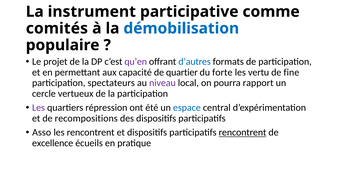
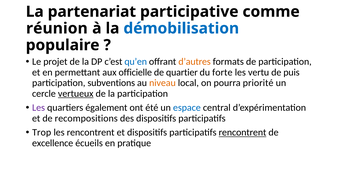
instrument: instrument -> partenariat
comités: comités -> réunion
qu’en colour: purple -> blue
d’autres colour: blue -> orange
capacité: capacité -> officielle
fine: fine -> puis
spectateurs: spectateurs -> subventions
niveau colour: purple -> orange
rapport: rapport -> priorité
vertueux underline: none -> present
répression: répression -> également
Asso: Asso -> Trop
